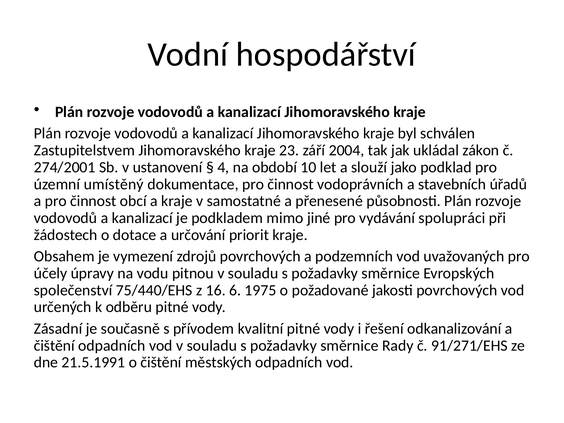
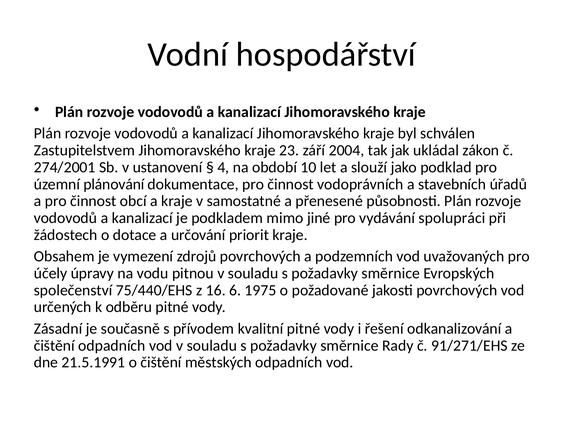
umístěný: umístěný -> plánování
